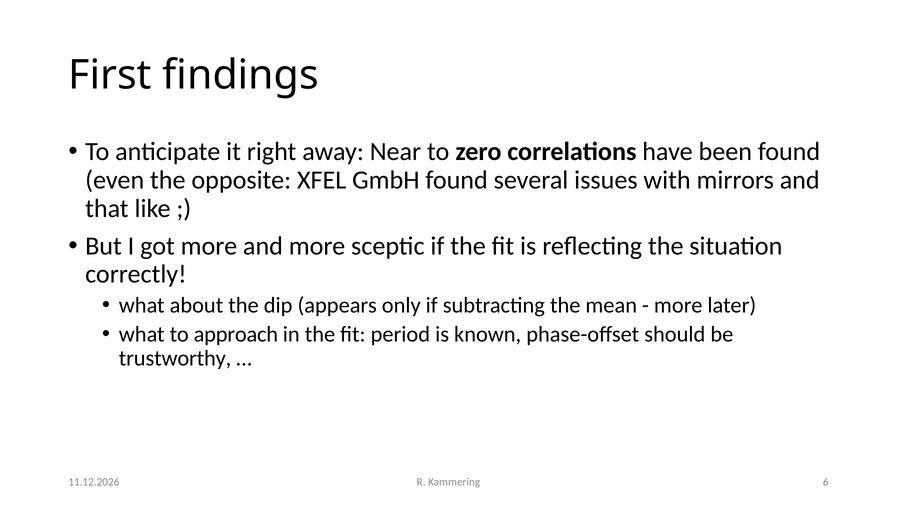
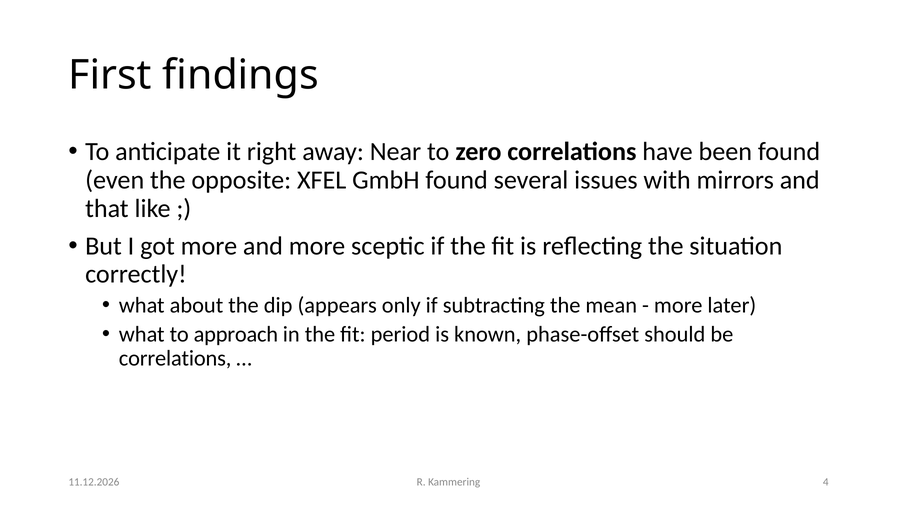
trustworthy at (175, 358): trustworthy -> correlations
6: 6 -> 4
